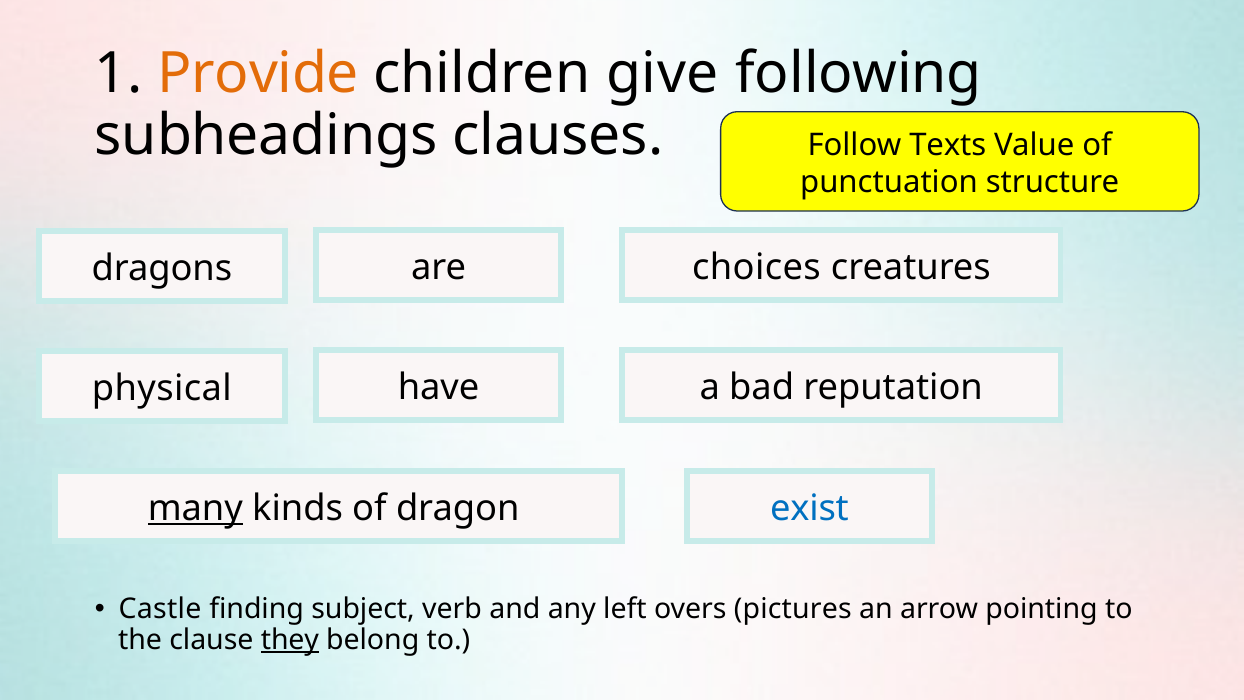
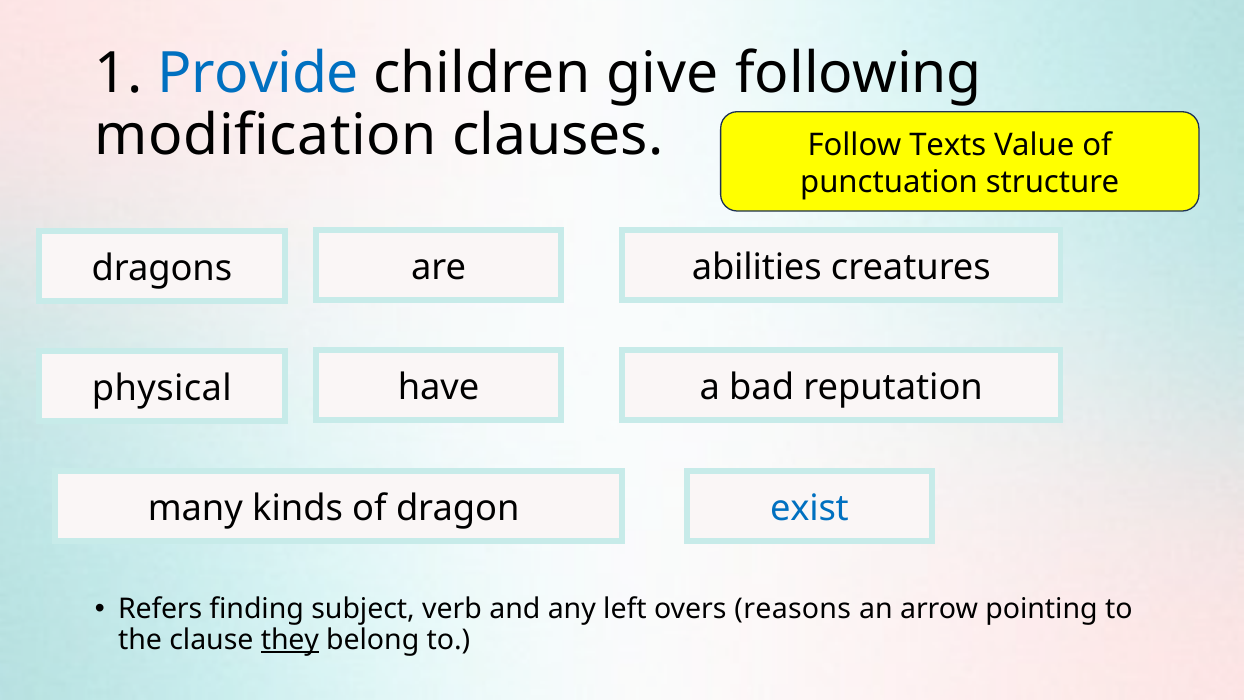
Provide colour: orange -> blue
subheadings: subheadings -> modification
choices: choices -> abilities
many underline: present -> none
Castle: Castle -> Refers
pictures: pictures -> reasons
